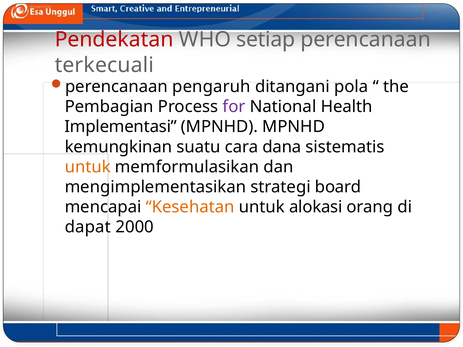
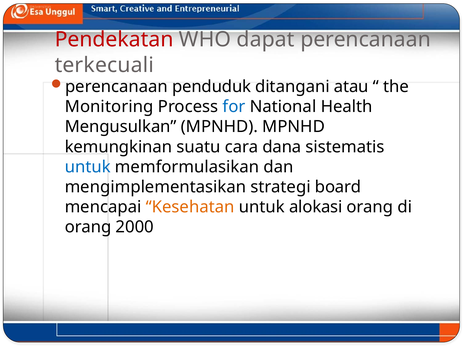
setiap: setiap -> dapat
pengaruh: pengaruh -> penduduk
pola: pola -> atau
Pembagian: Pembagian -> Monitoring
for colour: purple -> blue
Implementasi: Implementasi -> Mengusulkan
untuk at (88, 167) colour: orange -> blue
dapat at (88, 227): dapat -> orang
